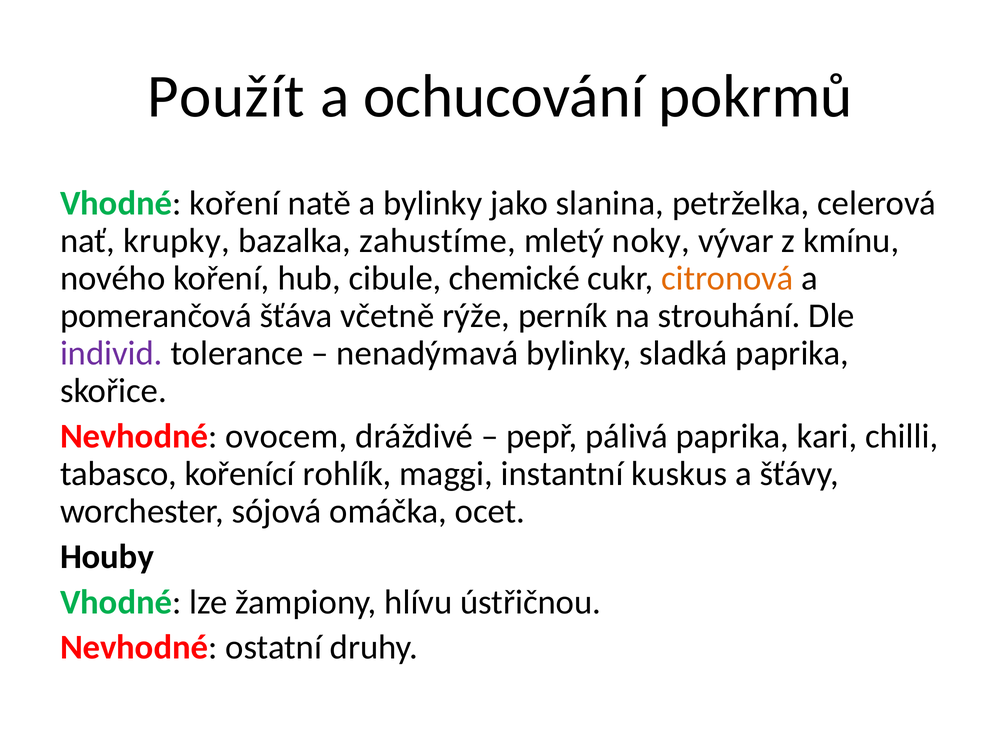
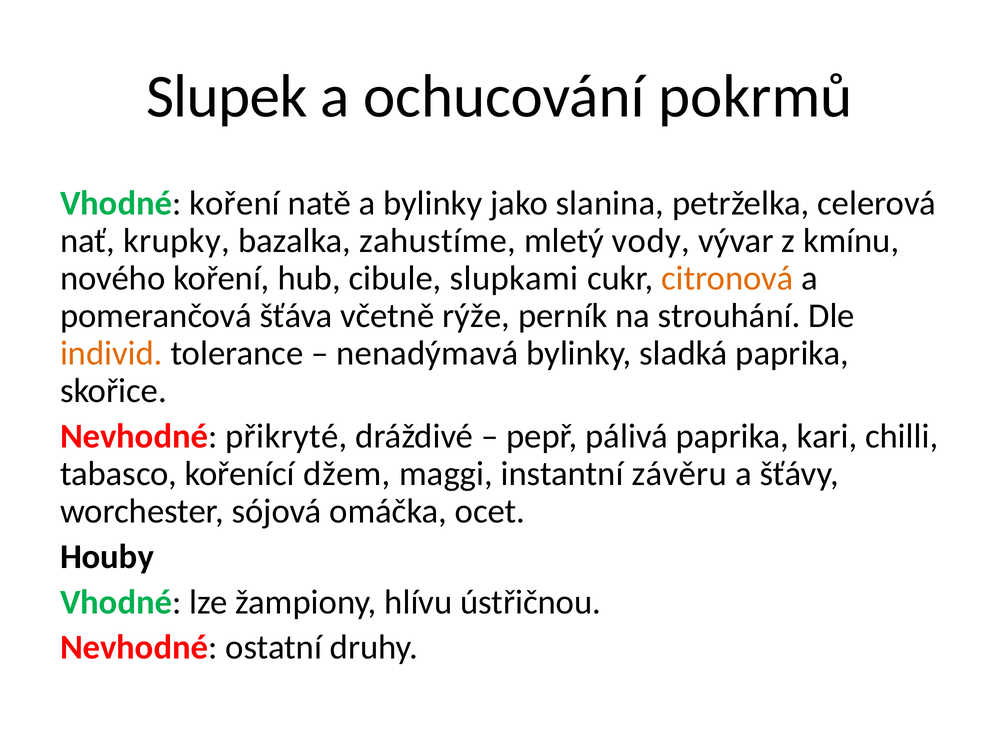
Použít: Použít -> Slupek
noky: noky -> vody
chemické: chemické -> slupkami
individ colour: purple -> orange
ovocem: ovocem -> přikryté
rohlík: rohlík -> džem
kuskus: kuskus -> závěru
